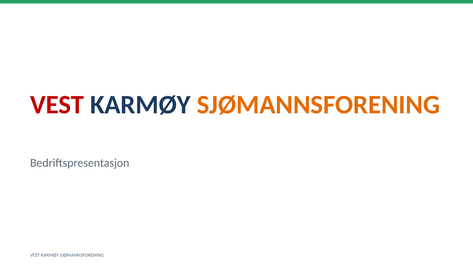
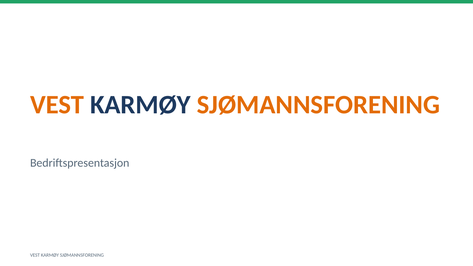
VEST at (57, 105) colour: red -> orange
